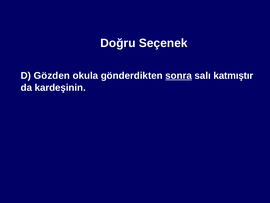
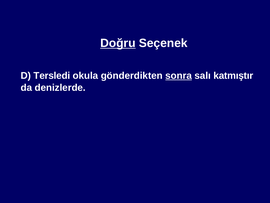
Doğru underline: none -> present
Gözden: Gözden -> Tersledi
kardeşinin: kardeşinin -> denizlerde
